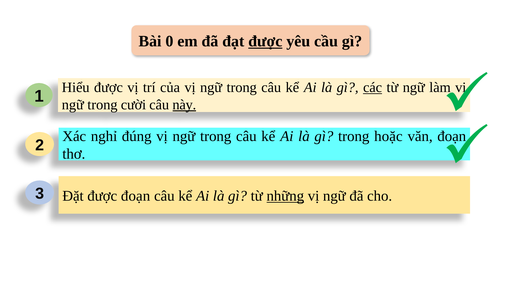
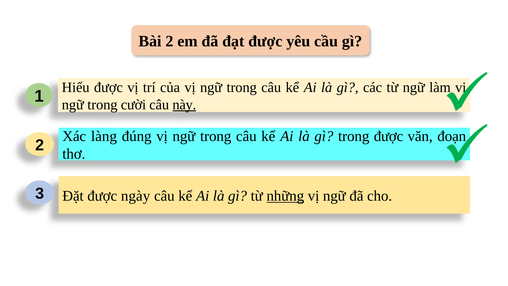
Bài 0: 0 -> 2
được at (265, 41) underline: present -> none
các underline: present -> none
nghỉ: nghỉ -> làng
trong hoặc: hoặc -> được
được đoạn: đoạn -> ngày
